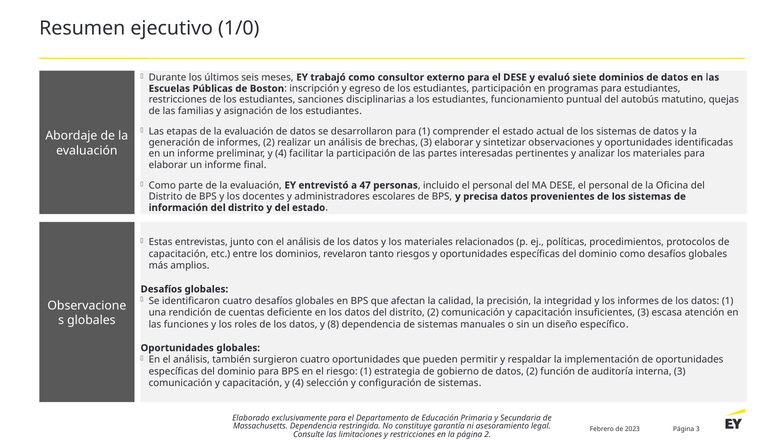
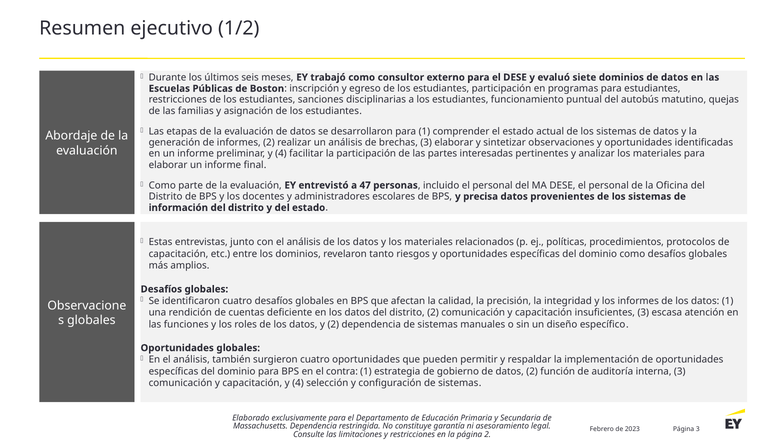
1/0: 1/0 -> 1/2
y 8: 8 -> 2
riesgo: riesgo -> contra
